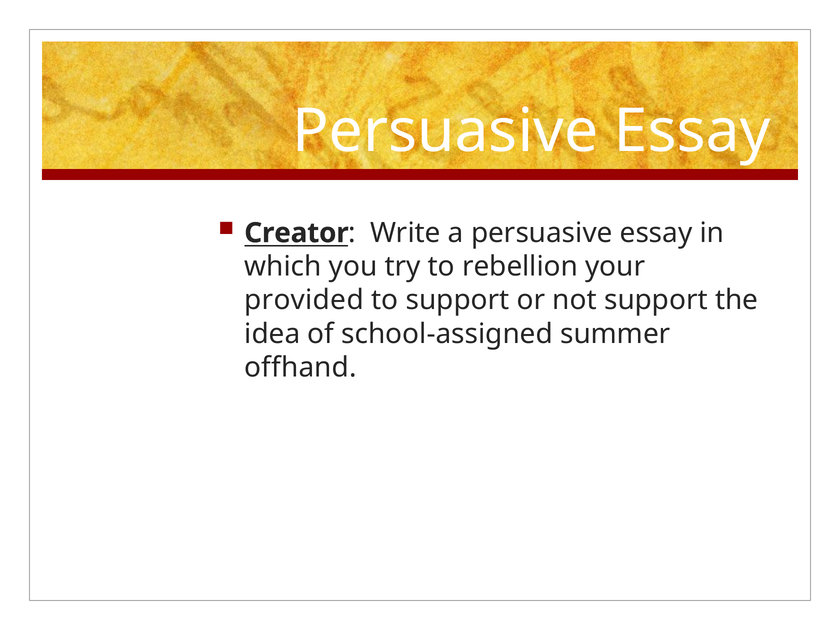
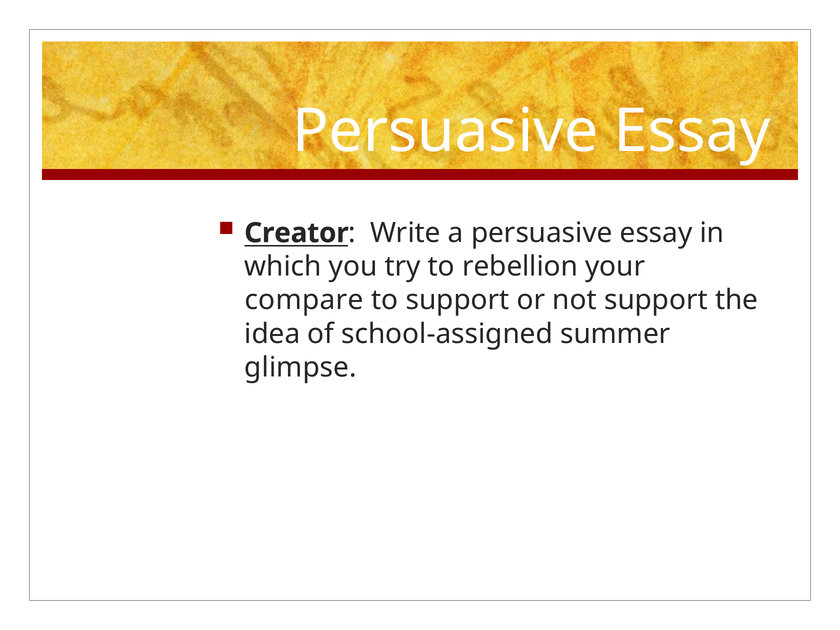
provided: provided -> compare
offhand: offhand -> glimpse
